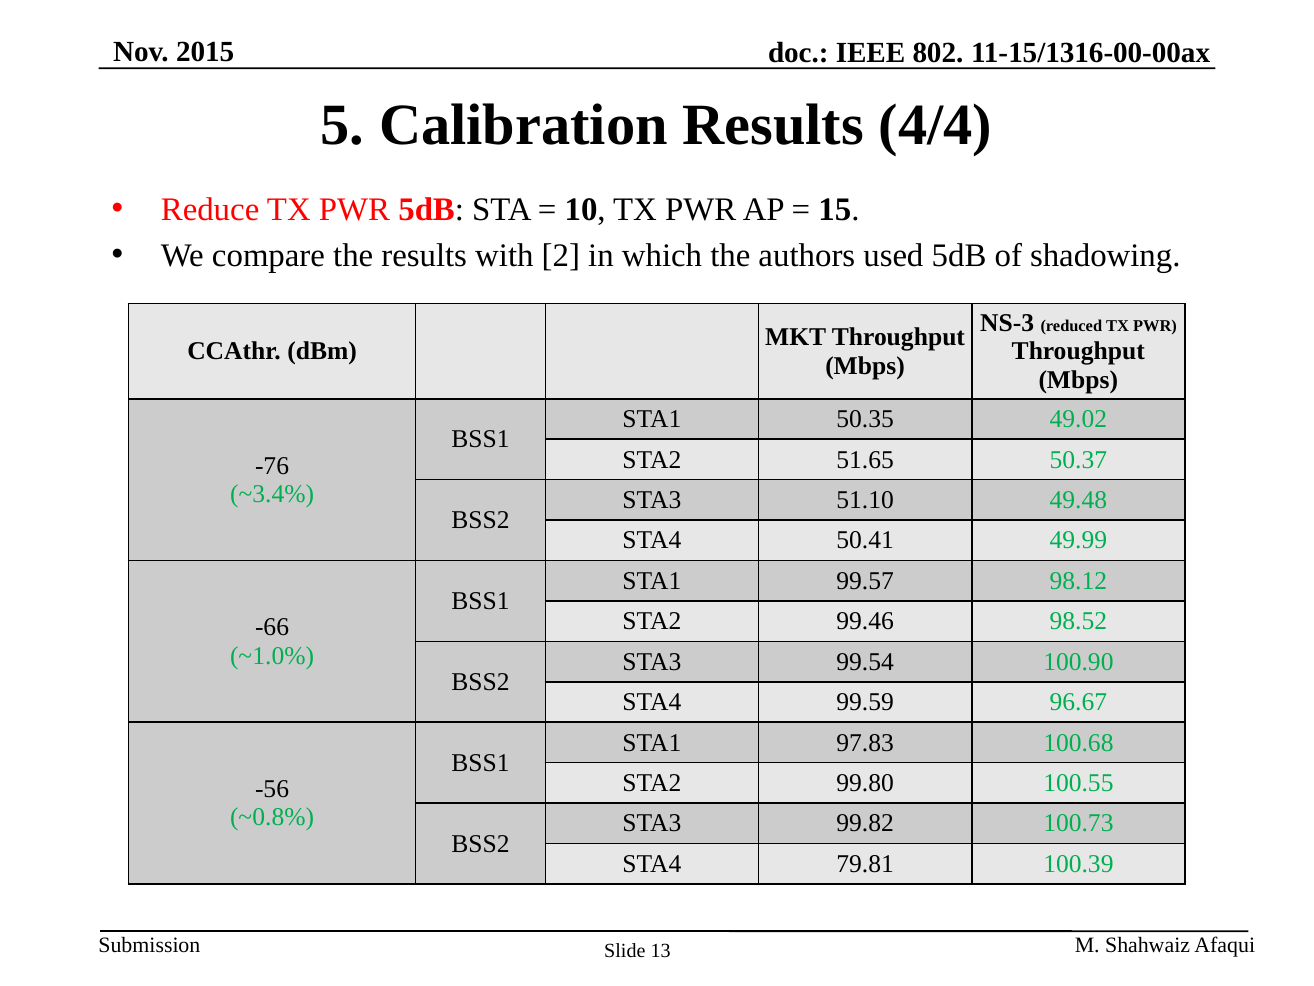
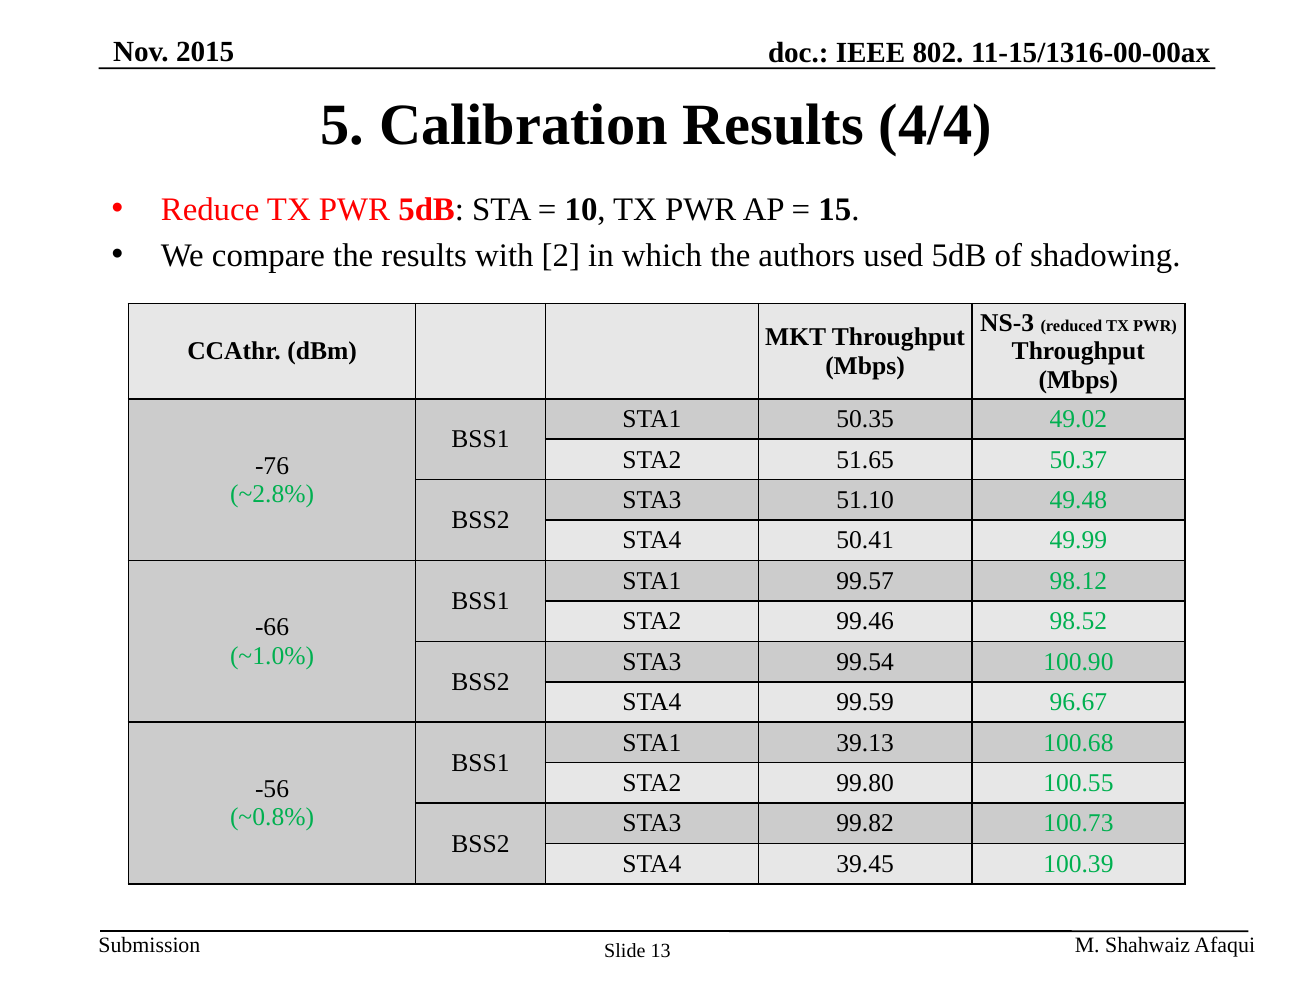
~3.4%: ~3.4% -> ~2.8%
97.83: 97.83 -> 39.13
79.81: 79.81 -> 39.45
